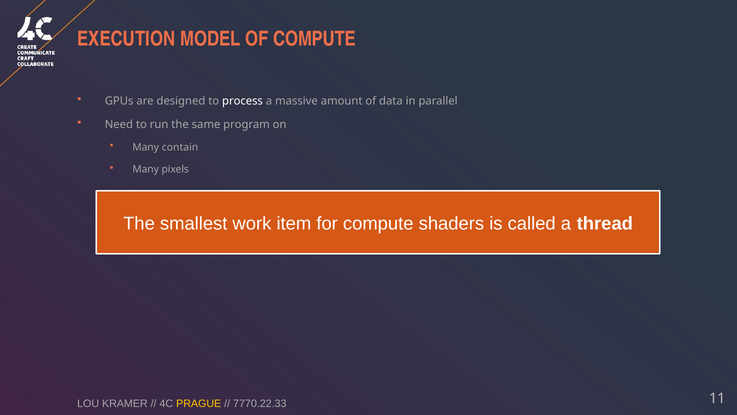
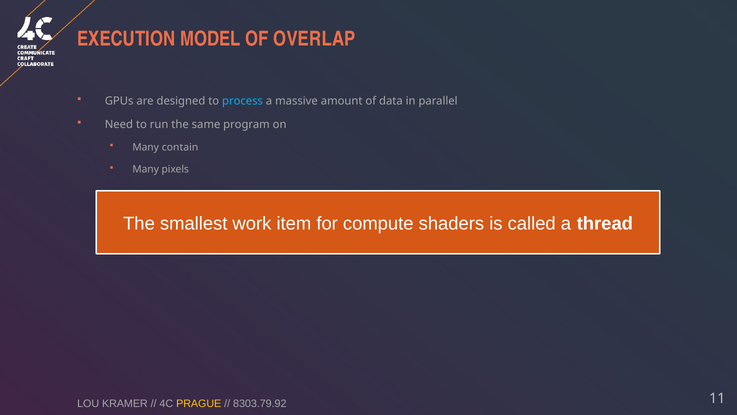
OF COMPUTE: COMPUTE -> OVERLAP
process colour: white -> light blue
7770.22.33: 7770.22.33 -> 8303.79.92
